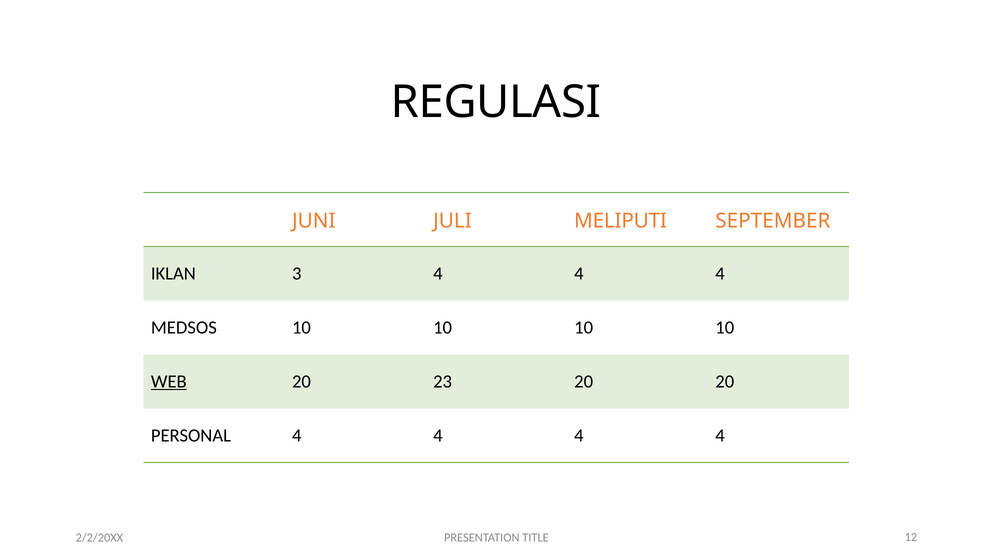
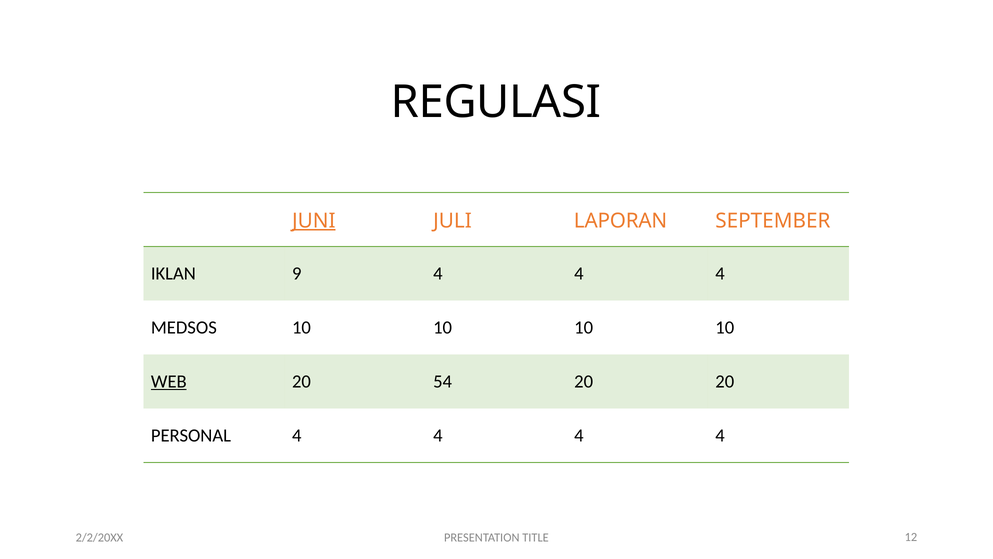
JUNI underline: none -> present
MELIPUTI: MELIPUTI -> LAPORAN
3: 3 -> 9
23: 23 -> 54
